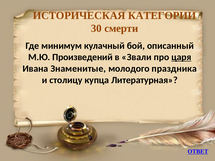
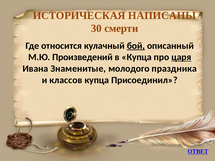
КАТЕГОРИИ: КАТЕГОРИИ -> НАПИСАНЫ
минимум: минимум -> относится
бой underline: none -> present
в Звали: Звали -> Купца
столицу: столицу -> классов
Литературная: Литературная -> Присоединил
